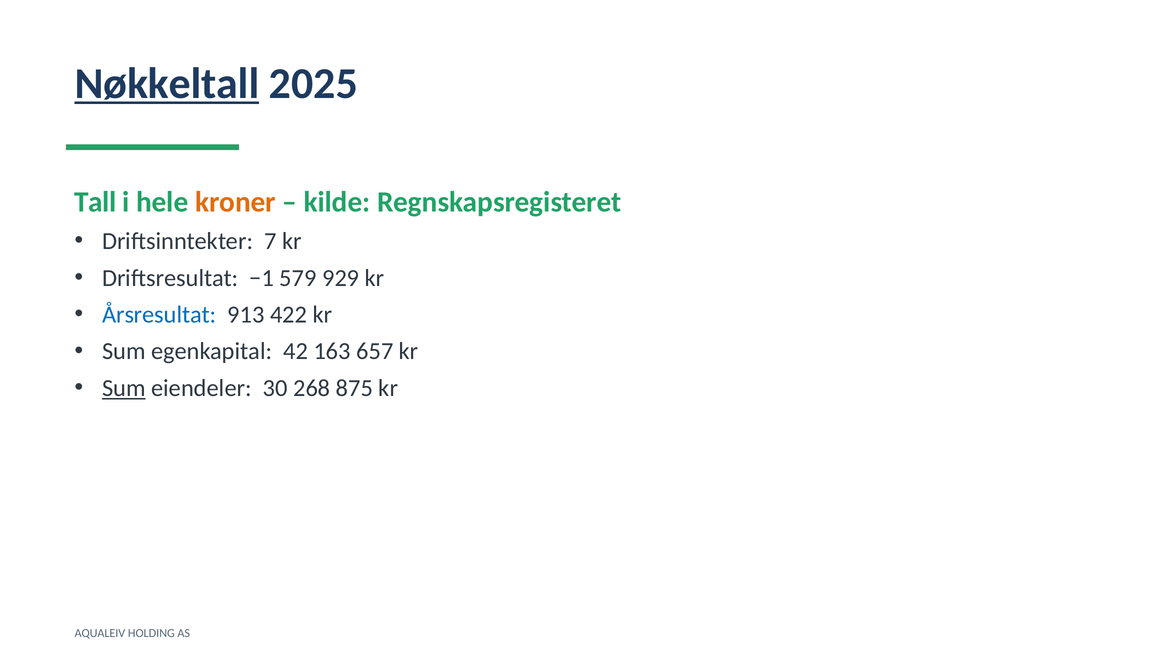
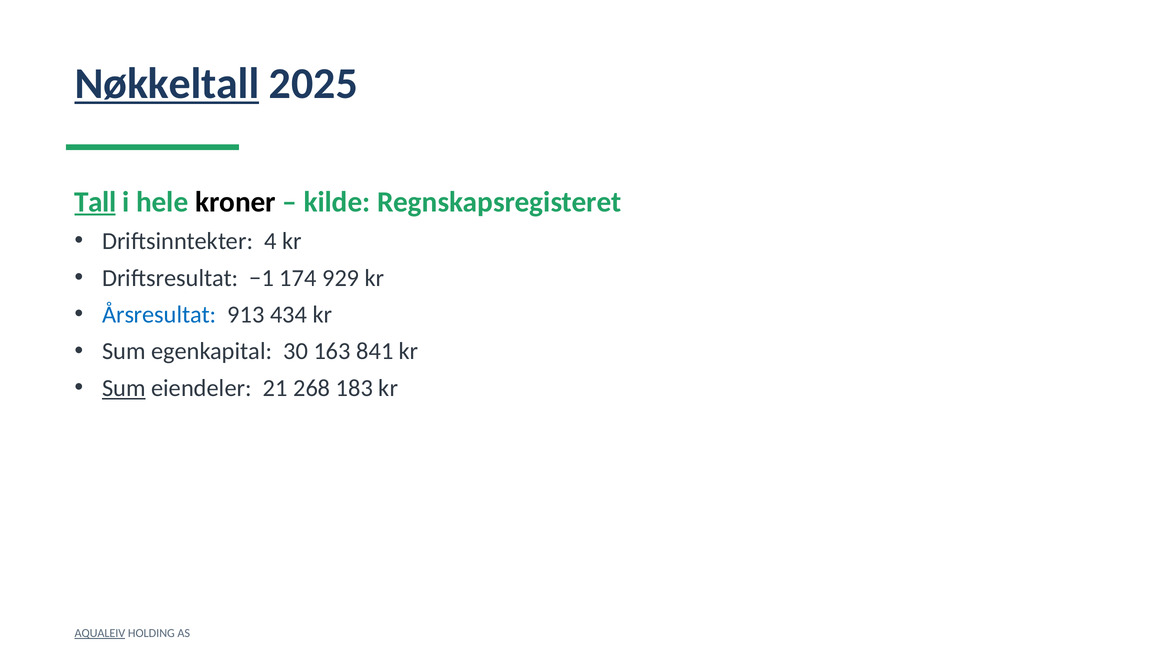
Tall underline: none -> present
kroner colour: orange -> black
7: 7 -> 4
579: 579 -> 174
422: 422 -> 434
42: 42 -> 30
657: 657 -> 841
30: 30 -> 21
875: 875 -> 183
AQUALEIV underline: none -> present
